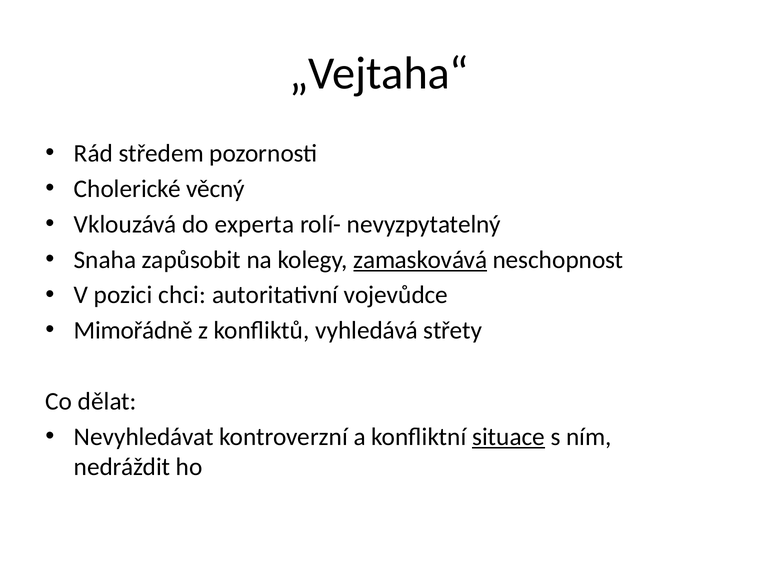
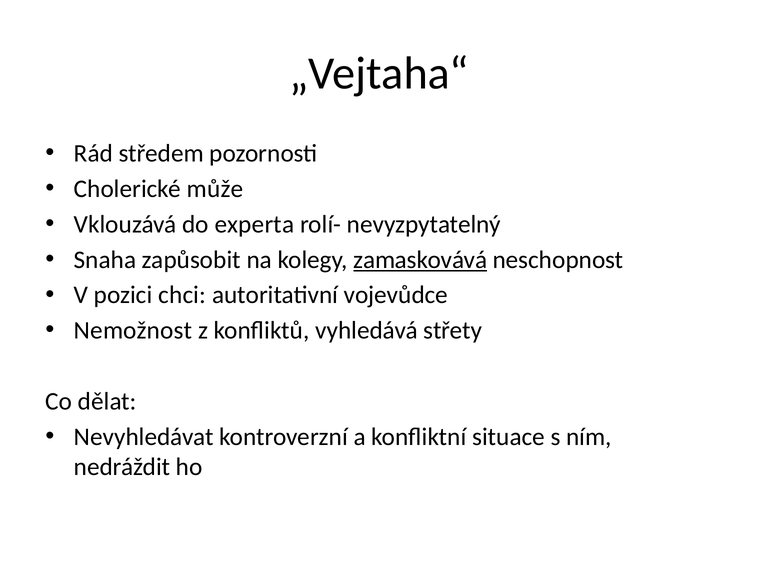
věcný: věcný -> může
Mimořádně: Mimořádně -> Nemožnost
situace underline: present -> none
